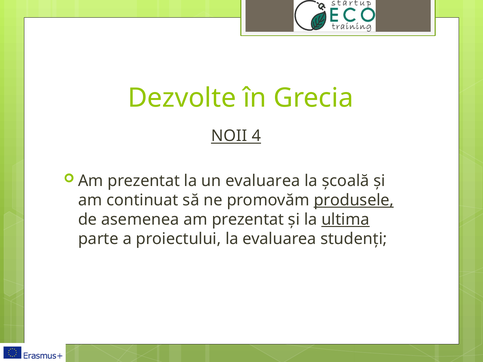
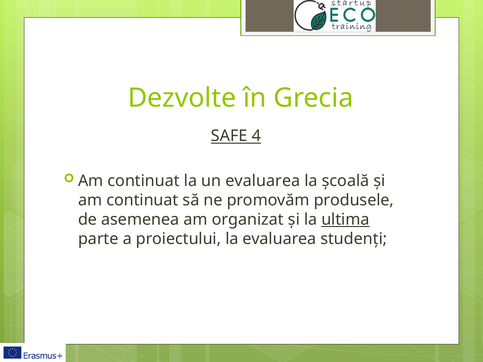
NOII: NOII -> SAFE
prezentat at (144, 181): prezentat -> continuat
produsele underline: present -> none
asemenea am prezentat: prezentat -> organizat
